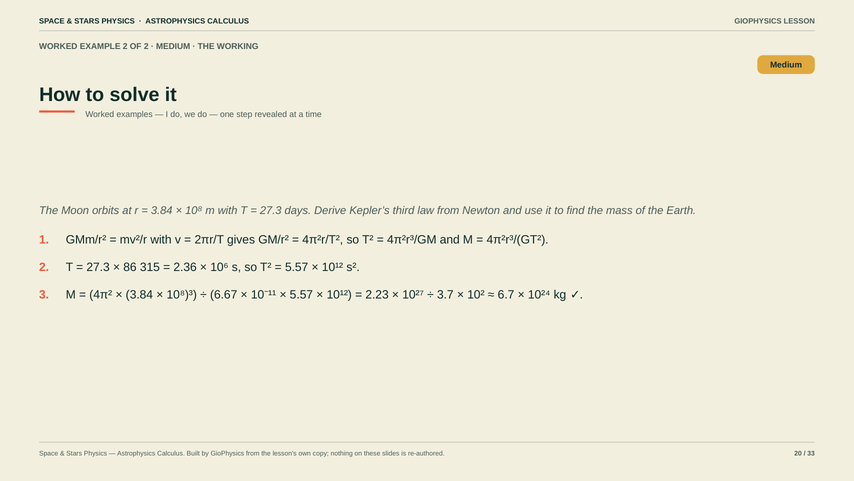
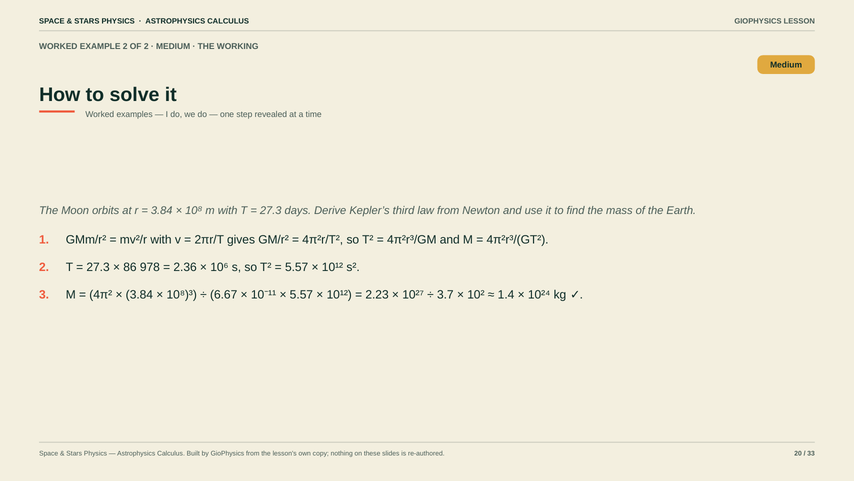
315: 315 -> 978
6.7: 6.7 -> 1.4
